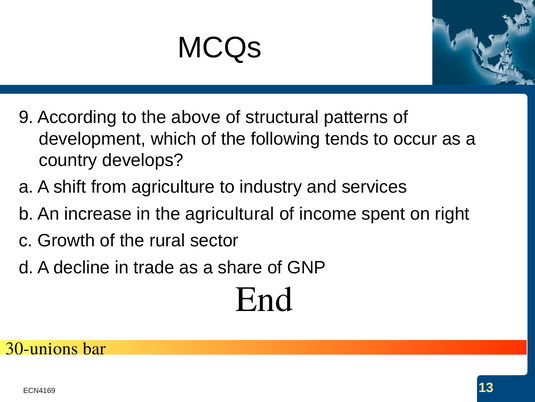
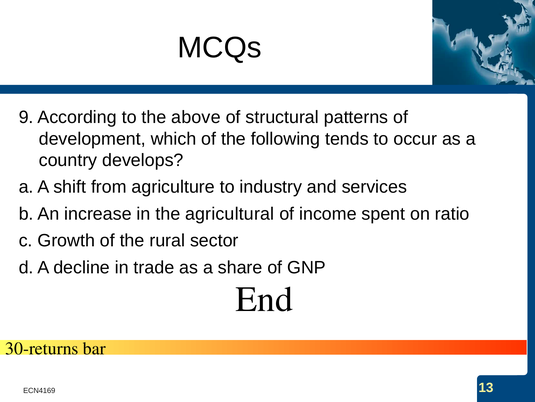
right: right -> ratio
30-unions: 30-unions -> 30-returns
